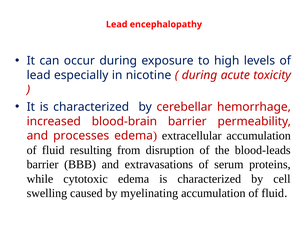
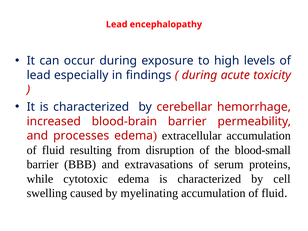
nicotine: nicotine -> findings
blood-leads: blood-leads -> blood-small
